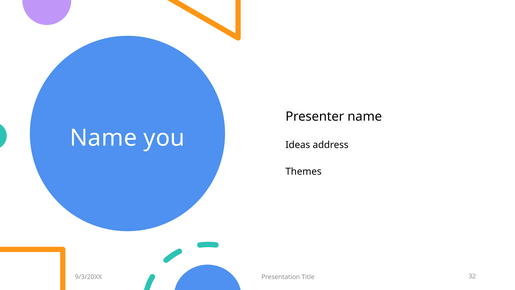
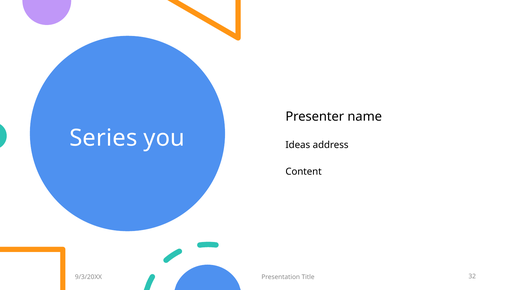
Name at (103, 138): Name -> Series
Themes: Themes -> Content
